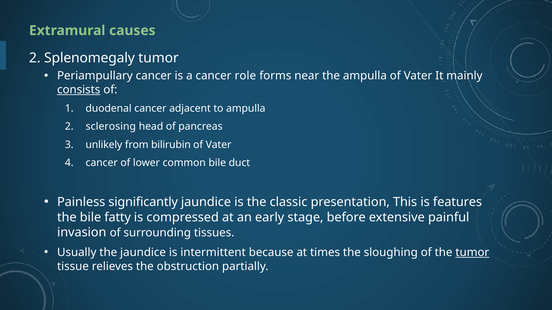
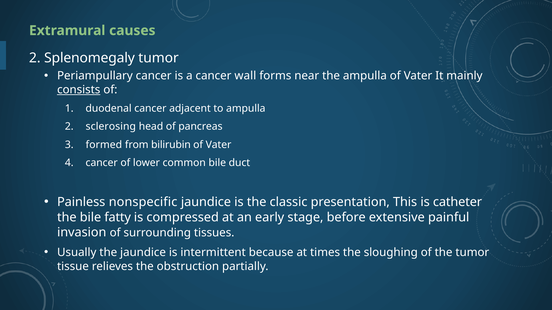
role: role -> wall
unlikely: unlikely -> formed
significantly: significantly -> nonspecific
features: features -> catheter
tumor at (472, 253) underline: present -> none
